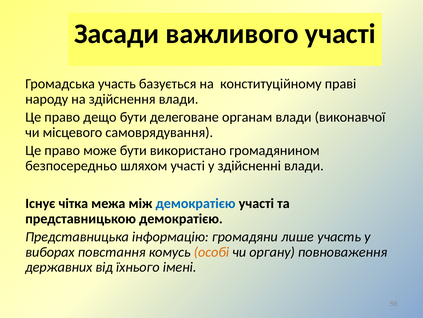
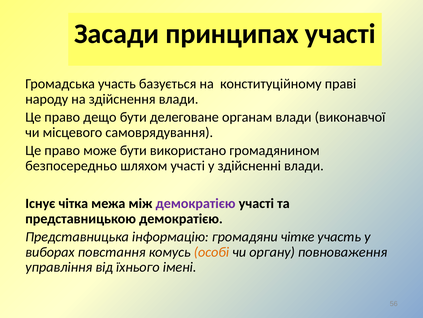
важливого: важливого -> принципах
демократією at (196, 203) colour: blue -> purple
лише: лише -> чітке
державних: державних -> управління
